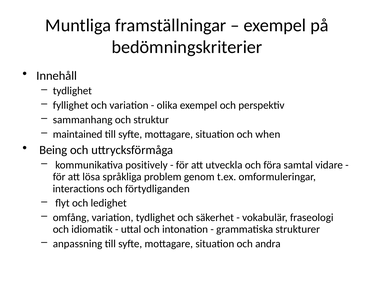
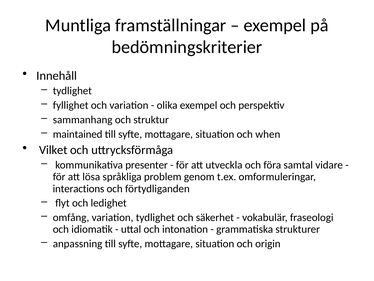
Being: Being -> Vilket
positively: positively -> presenter
andra: andra -> origin
